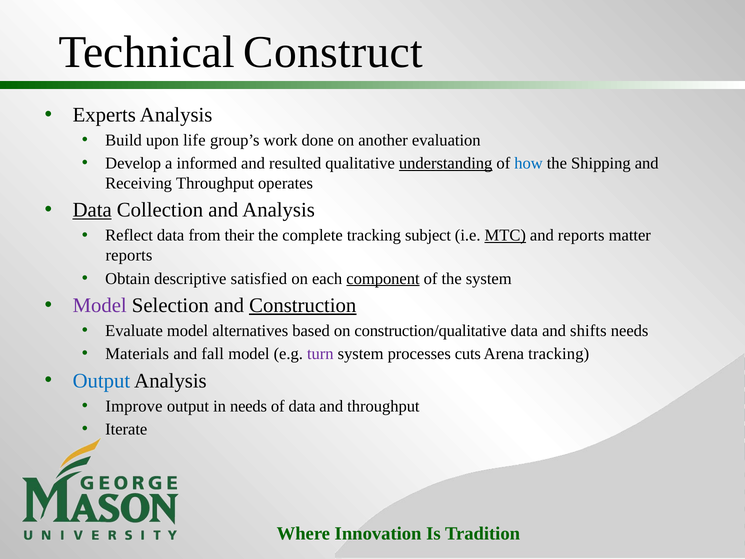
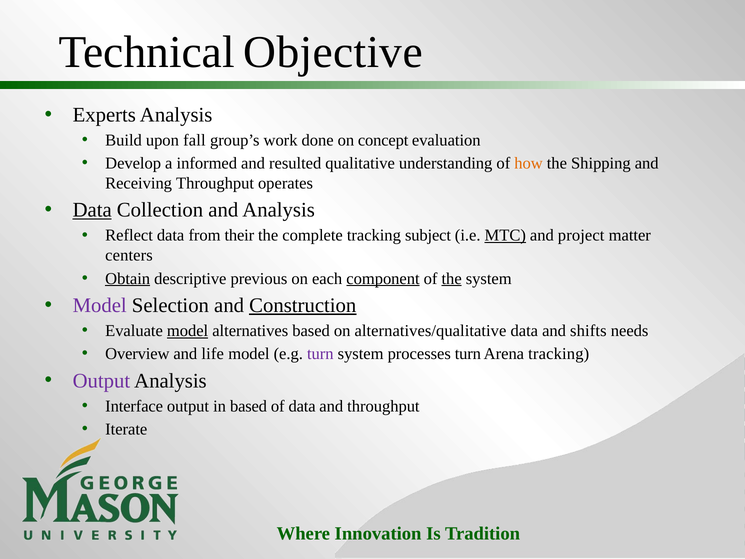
Construct: Construct -> Objective
life: life -> fall
another: another -> concept
understanding underline: present -> none
how colour: blue -> orange
and reports: reports -> project
reports at (129, 255): reports -> centers
Obtain underline: none -> present
satisfied: satisfied -> previous
the at (452, 278) underline: none -> present
model at (188, 331) underline: none -> present
construction/qualitative: construction/qualitative -> alternatives/qualitative
Materials: Materials -> Overview
fall: fall -> life
processes cuts: cuts -> turn
Output at (101, 381) colour: blue -> purple
Improve: Improve -> Interface
in needs: needs -> based
